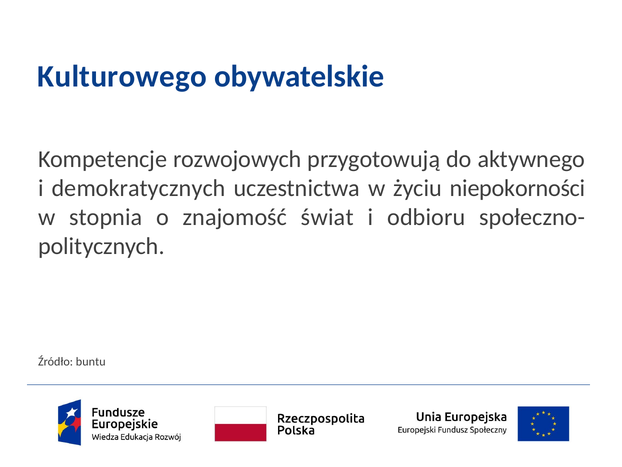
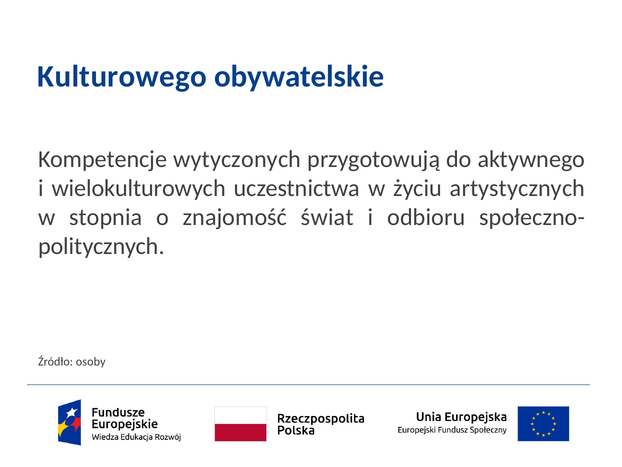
rozwojowych: rozwojowych -> wytyczonych
demokratycznych: demokratycznych -> wielokulturowych
niepokorności: niepokorności -> artystycznych
buntu: buntu -> osoby
